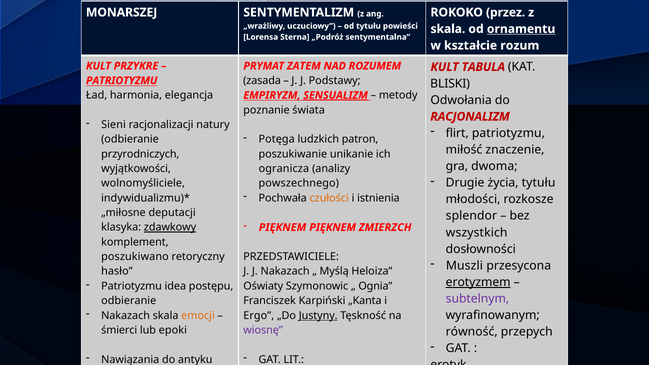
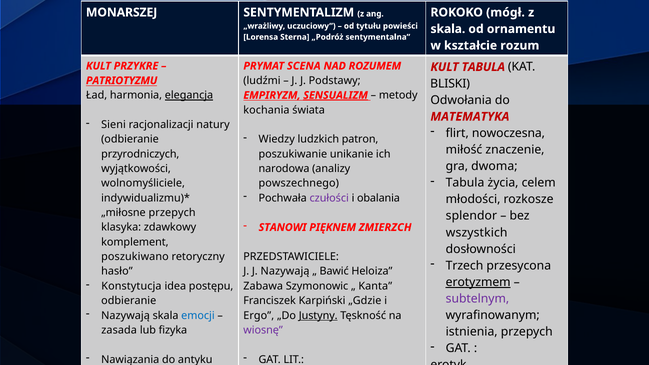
przez: przez -> mógł
ornamentu underline: present -> none
ZATEM: ZATEM -> SCENA
zasada: zasada -> ludźmi
elegancja underline: none -> present
poznanie: poznanie -> kochania
RACJONALIZM: RACJONALIZM -> MATEMATYKA
flirt patriotyzmu: patriotyzmu -> nowoczesna
Potęga: Potęga -> Wiedzy
ogranicza: ogranicza -> narodowa
Drugie at (465, 183): Drugie -> Tabula
życia tytułu: tytułu -> celem
czułości colour: orange -> purple
istnienia: istnienia -> obalania
„miłosne deputacji: deputacji -> przepych
PIĘKNEM at (282, 227): PIĘKNEM -> STANOWI
zdawkowy underline: present -> none
Muszli: Muszli -> Trzech
J Nakazach: Nakazach -> Nazywają
Myślą: Myślą -> Bawić
Patriotyzmu at (132, 286): Patriotyzmu -> Konstytucja
Oświaty: Oświaty -> Zabawa
Ognia: Ognia -> Kanta
„Kanta: „Kanta -> „Gdzie
Nakazach at (126, 316): Nakazach -> Nazywają
emocji colour: orange -> blue
śmierci: śmierci -> zasada
epoki: epoki -> fizyka
równość: równość -> istnienia
